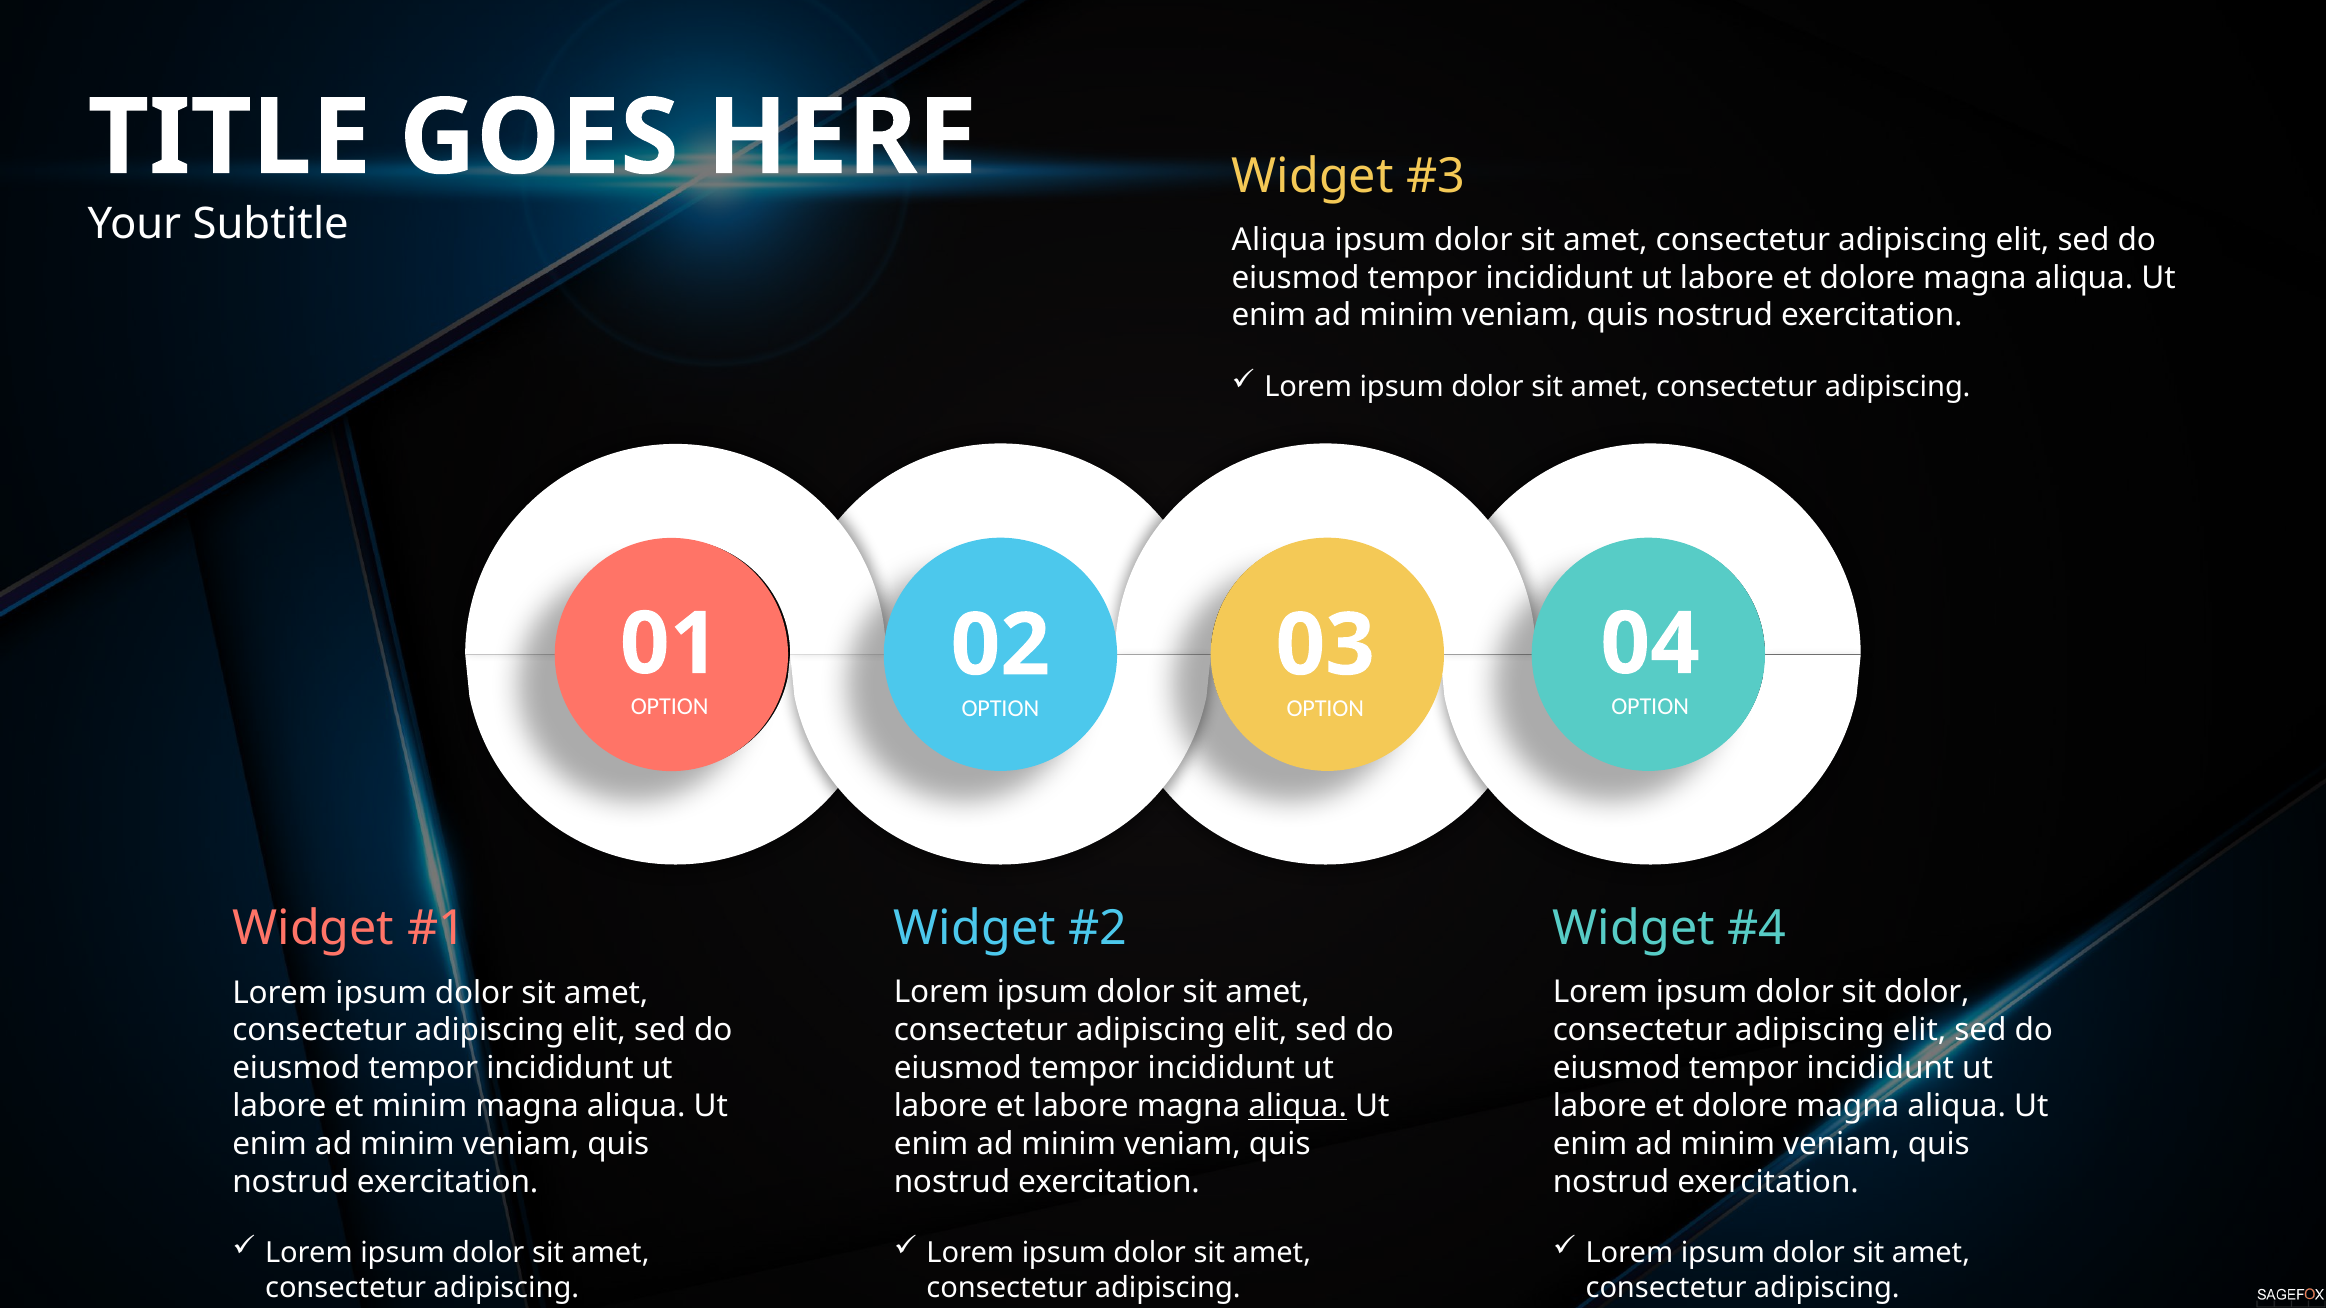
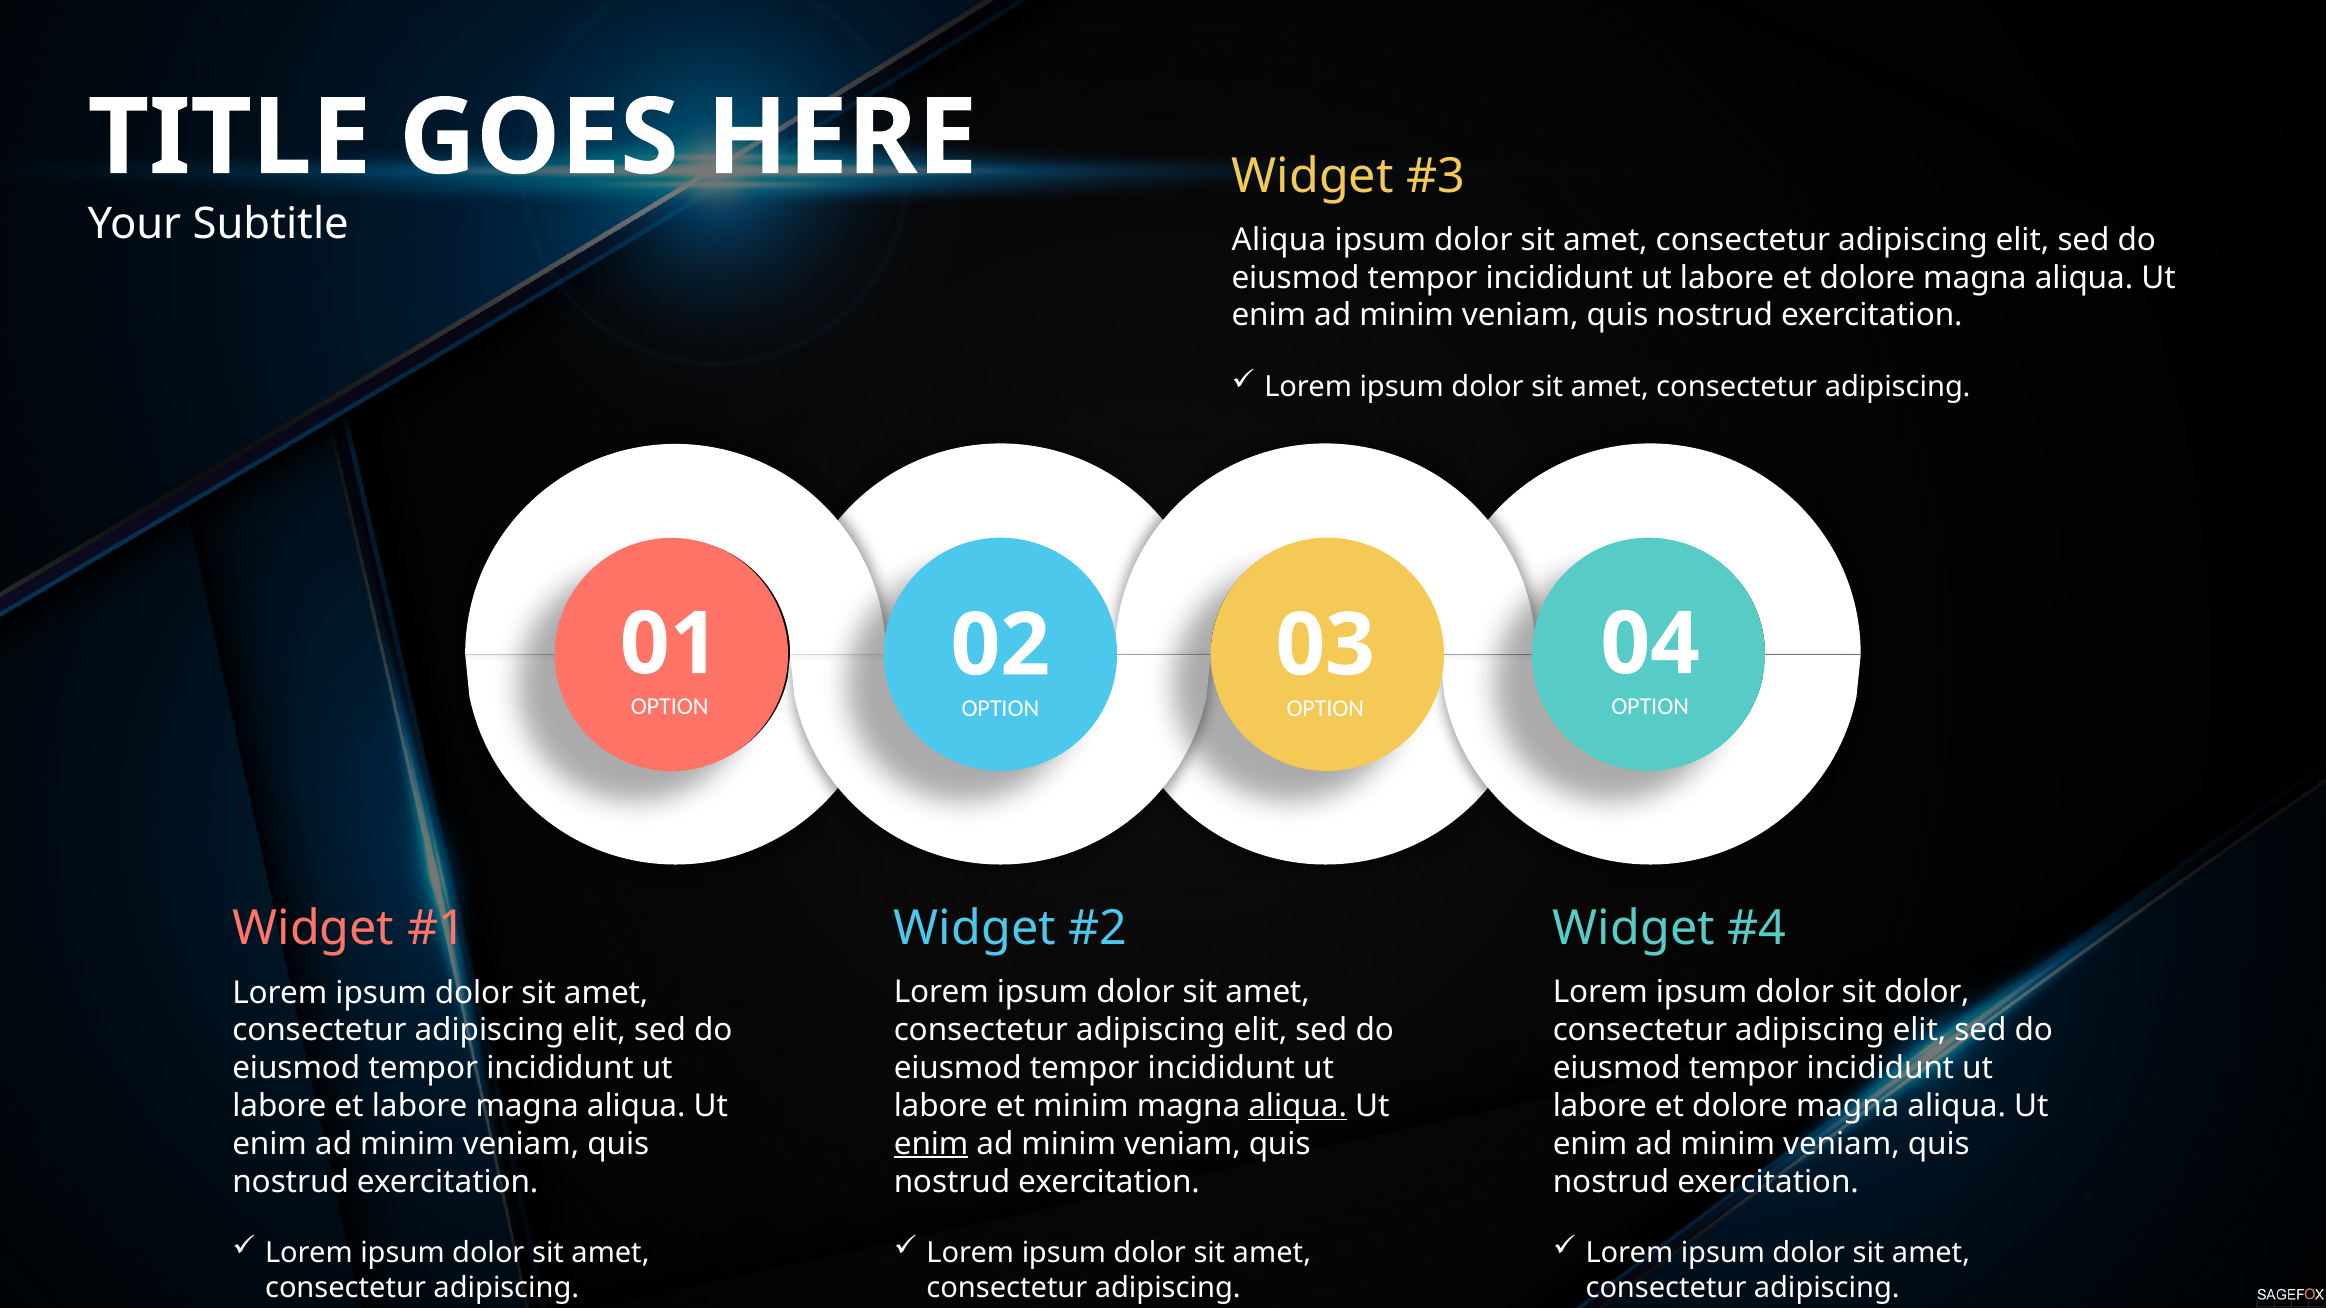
et labore: labore -> minim
et minim: minim -> labore
enim at (931, 1144) underline: none -> present
